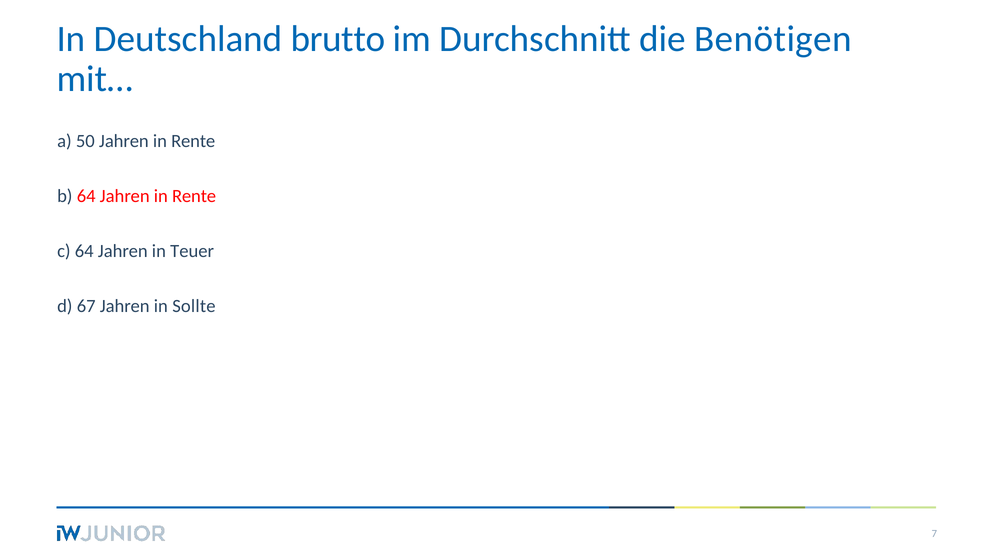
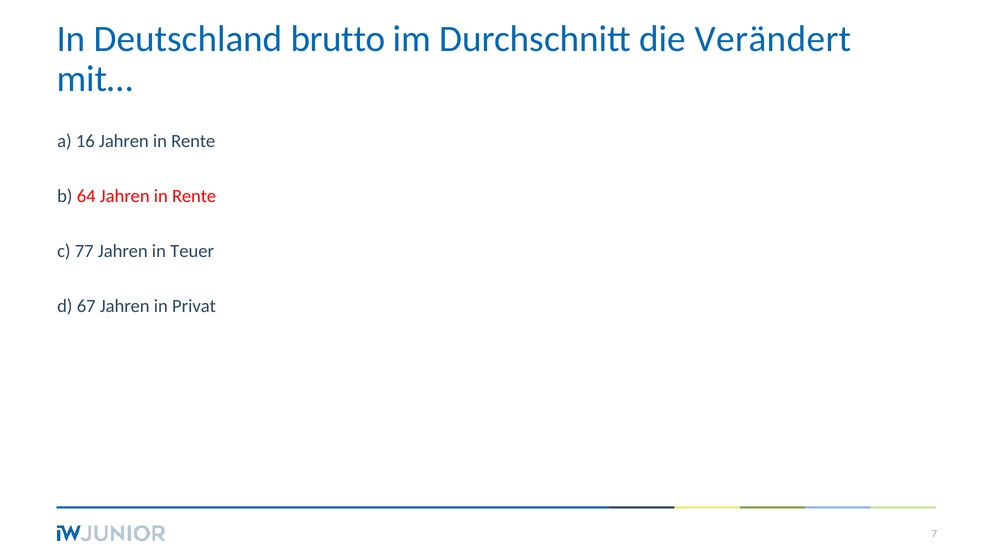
Benötigen: Benötigen -> Verändert
50: 50 -> 16
c 64: 64 -> 77
Sollte: Sollte -> Privat
